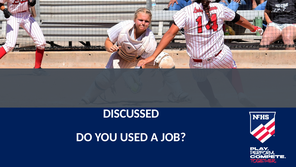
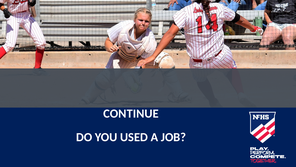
DISCUSSED: DISCUSSED -> CONTINUE
